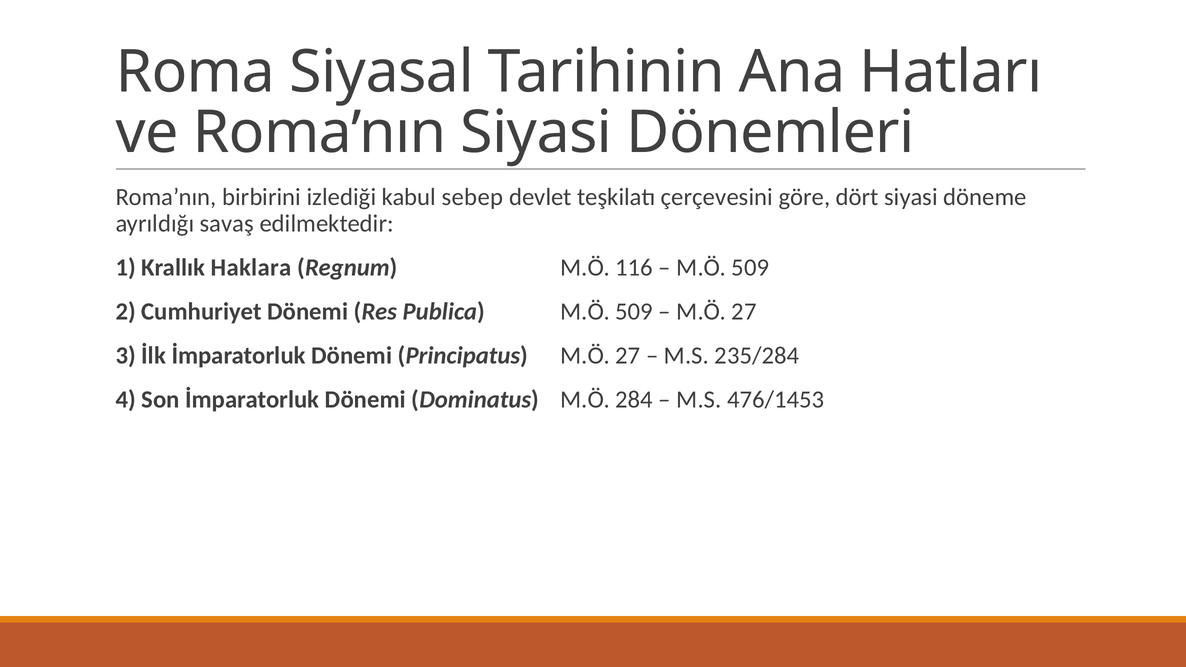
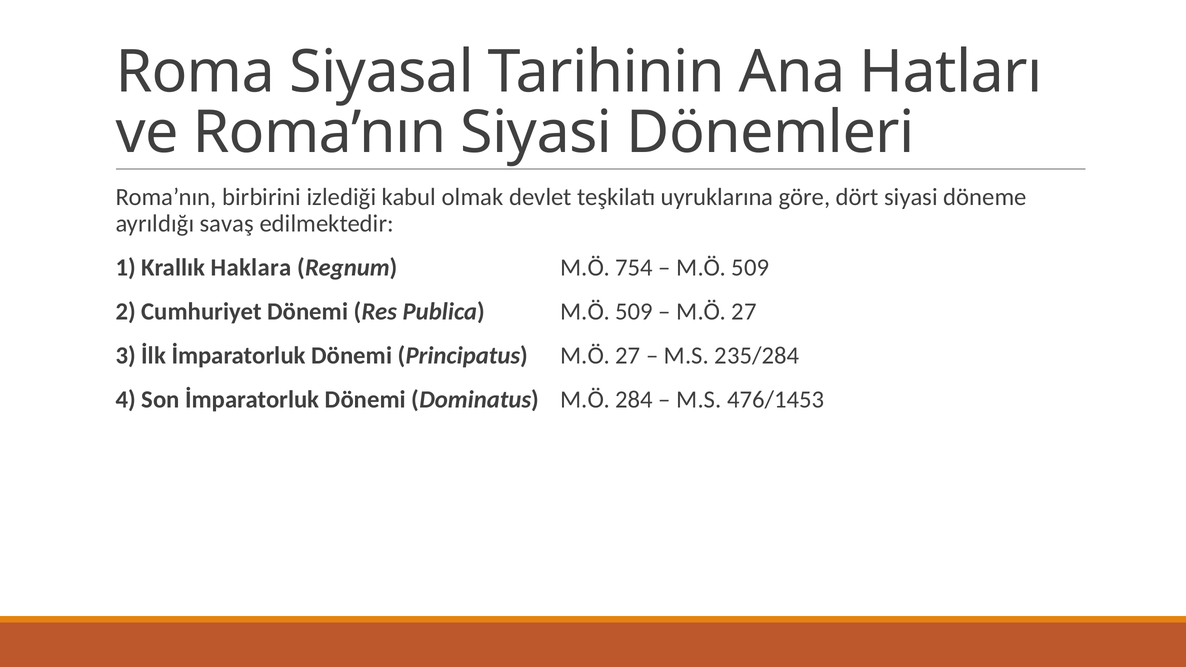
sebep: sebep -> olmak
çerçevesini: çerçevesini -> uyruklarına
116: 116 -> 754
